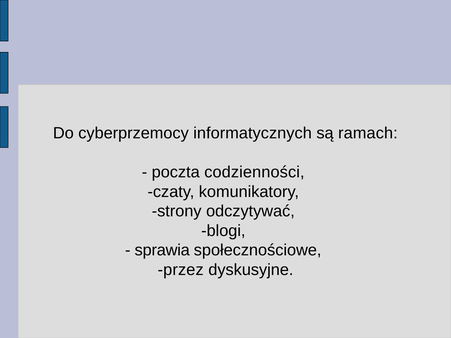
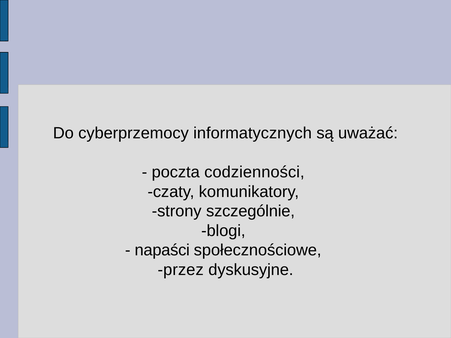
ramach: ramach -> uważać
odczytywać: odczytywać -> szczególnie
sprawia: sprawia -> napaści
